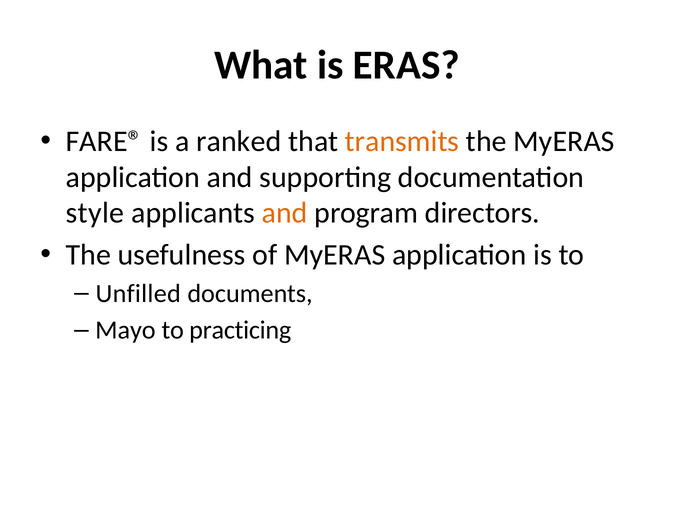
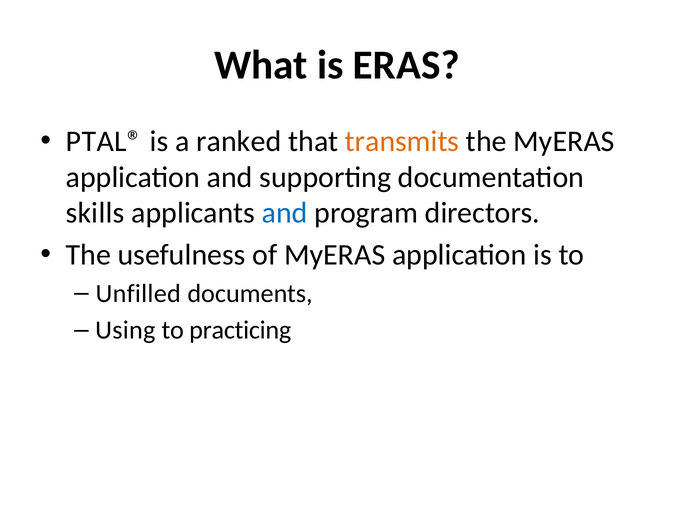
FARE®: FARE® -> PTAL®
style: style -> skills
and at (285, 213) colour: orange -> blue
Mayo: Mayo -> Using
